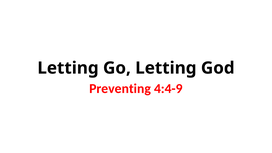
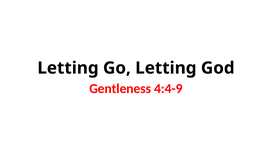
Preventing: Preventing -> Gentleness
